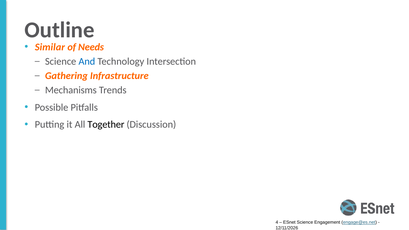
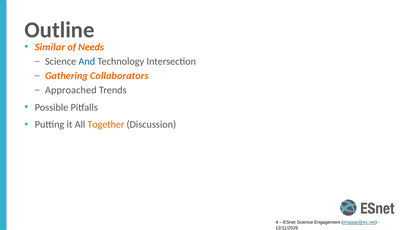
Infrastructure: Infrastructure -> Collaborators
Mechanisms: Mechanisms -> Approached
Together colour: black -> orange
